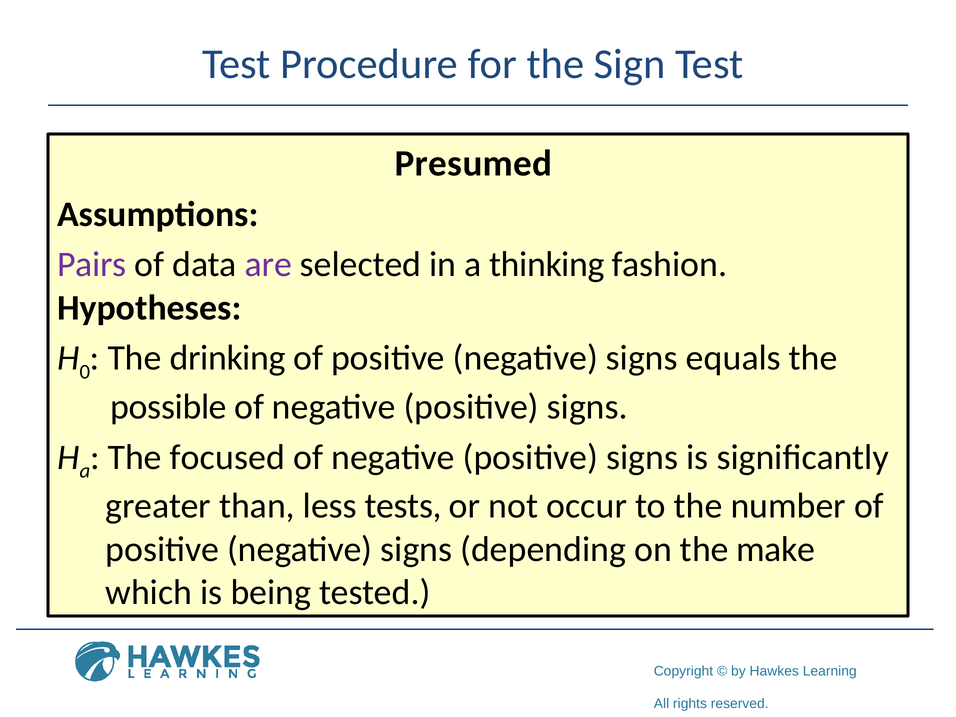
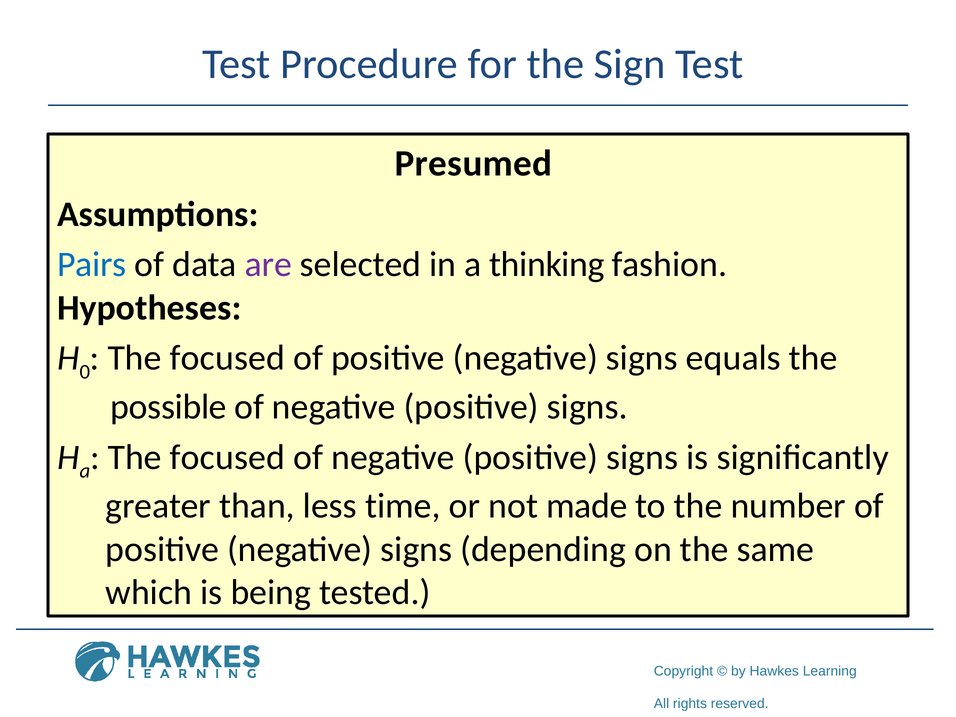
Pairs colour: purple -> blue
drinking at (228, 358): drinking -> focused
tests: tests -> time
occur: occur -> made
make: make -> same
